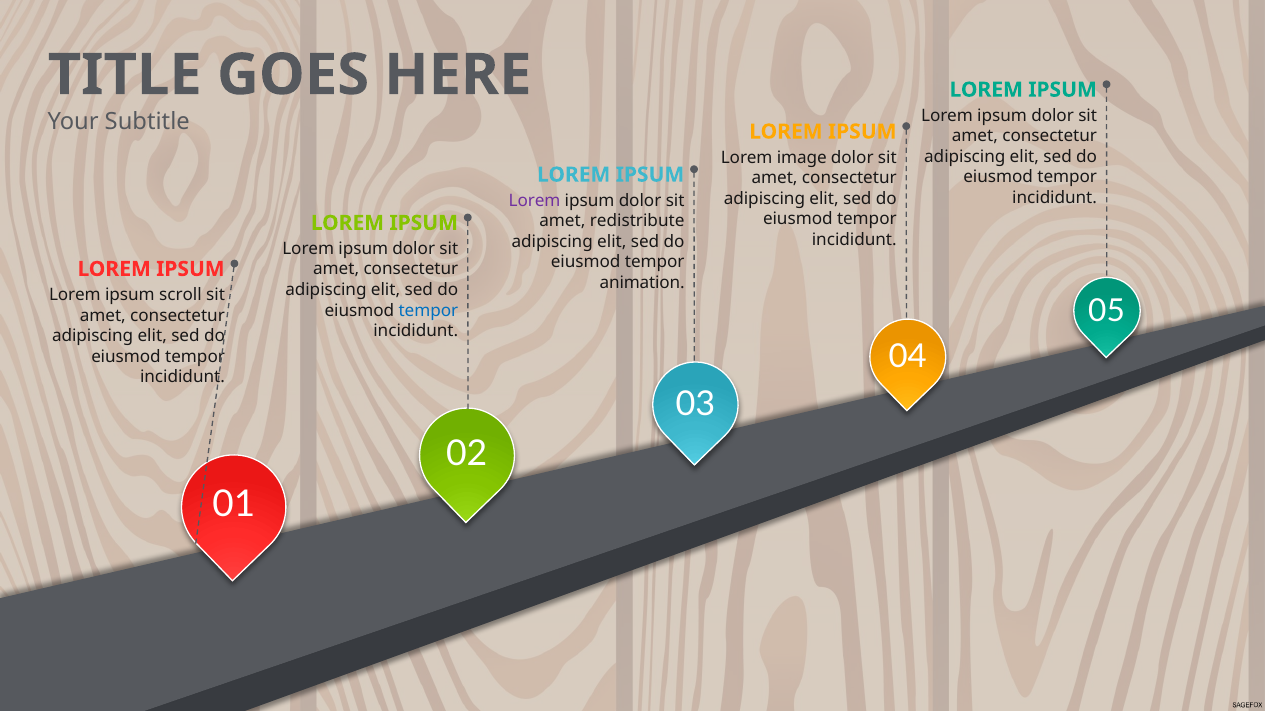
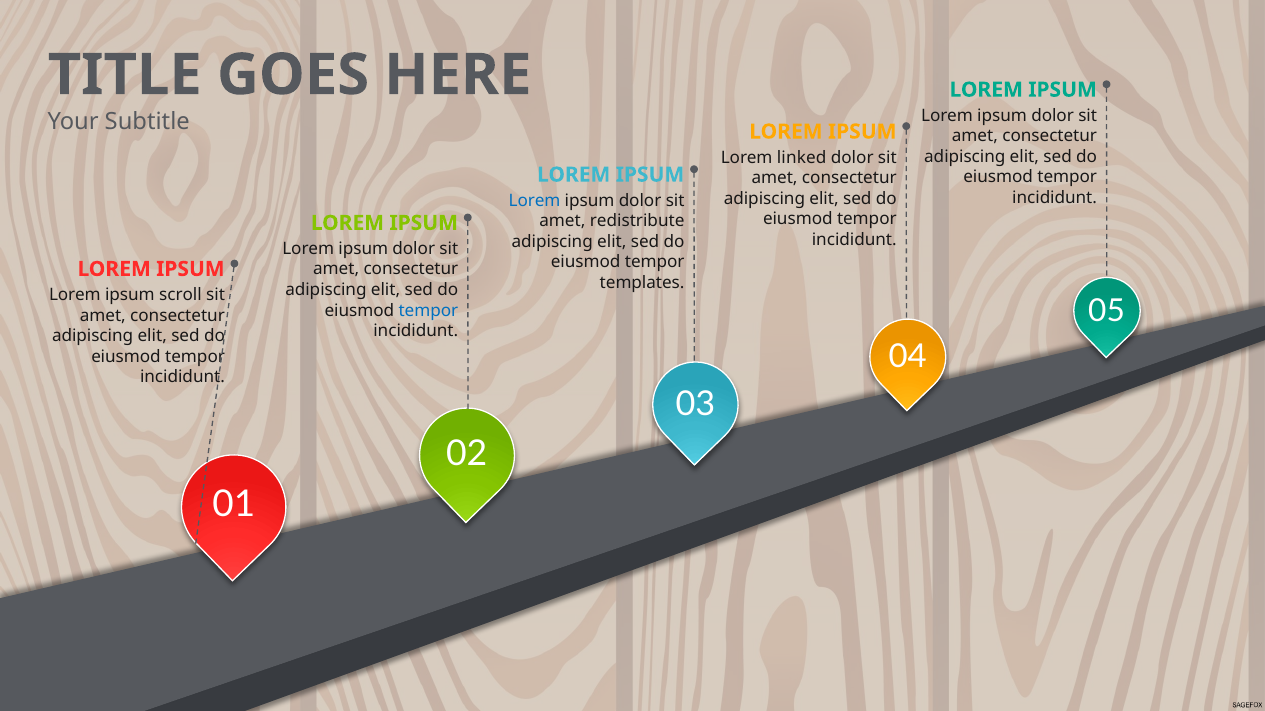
image: image -> linked
Lorem at (535, 201) colour: purple -> blue
animation: animation -> templates
